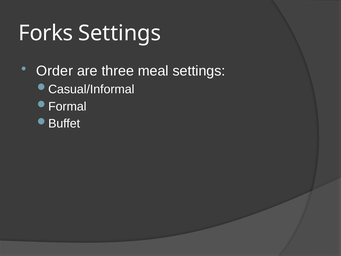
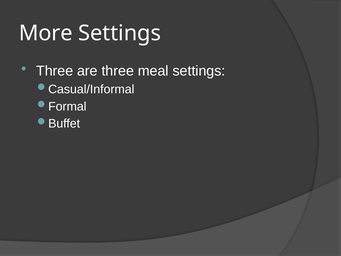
Forks: Forks -> More
Order at (55, 71): Order -> Three
